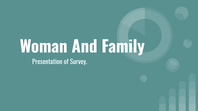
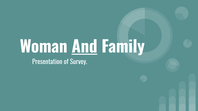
And underline: none -> present
